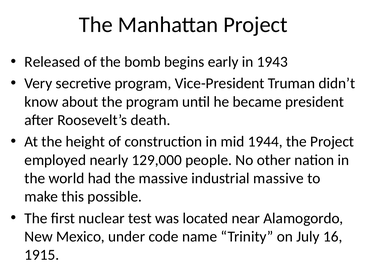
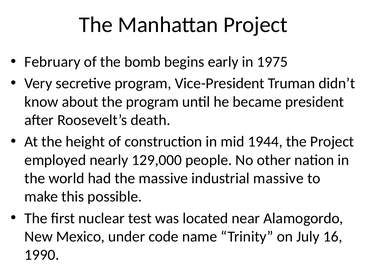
Released: Released -> February
1943: 1943 -> 1975
1915: 1915 -> 1990
